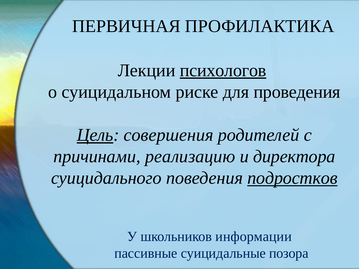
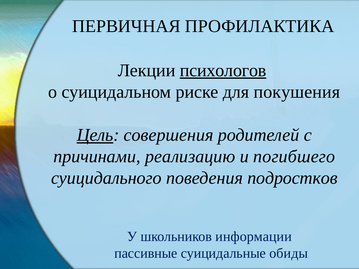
проведения: проведения -> покушения
директора: директора -> погибшего
подростков underline: present -> none
позора: позора -> обиды
